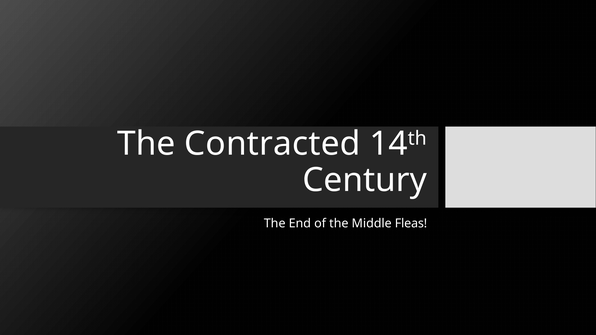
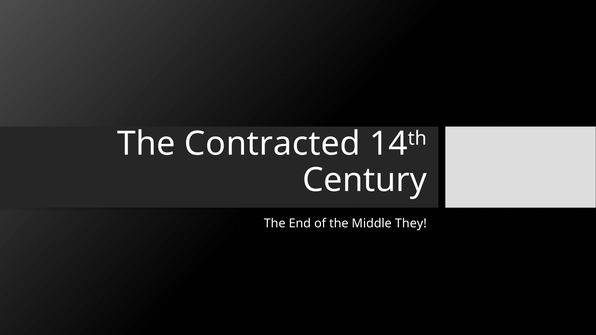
Fleas: Fleas -> They
